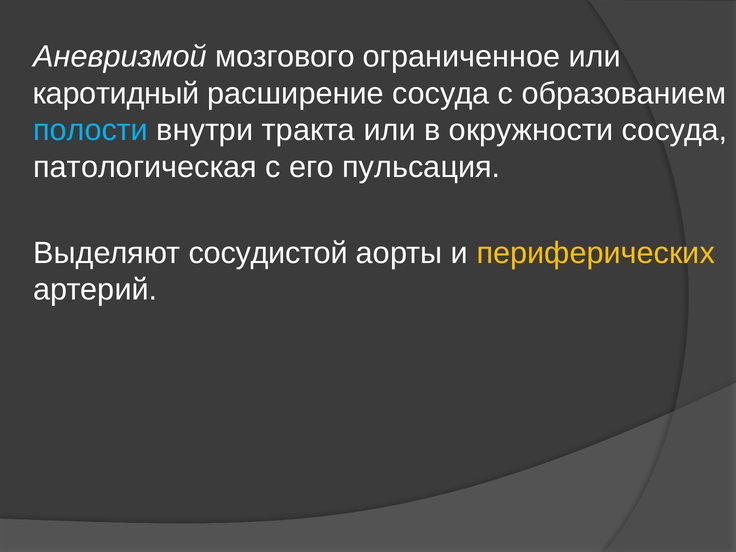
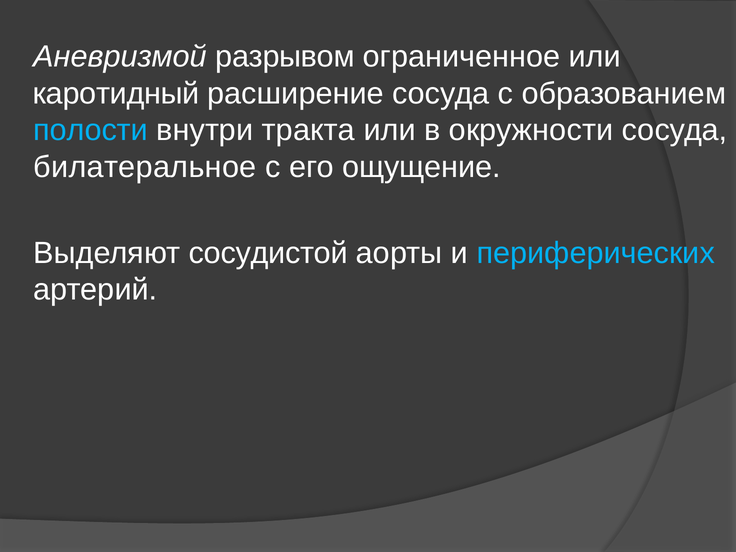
мозгового: мозгового -> разрывом
патологическая: патологическая -> билатеральное
пульсация: пульсация -> ощущение
периферических colour: yellow -> light blue
